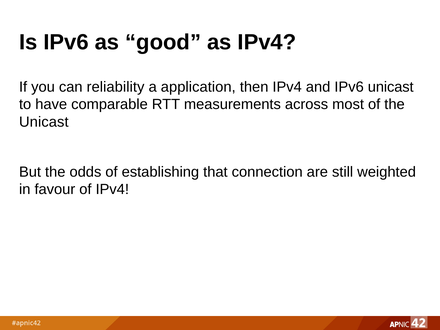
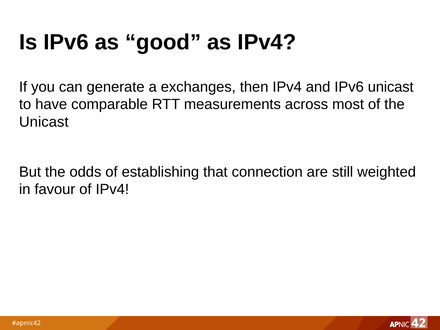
reliability: reliability -> generate
application: application -> exchanges
